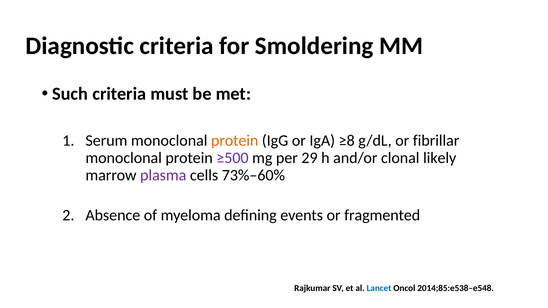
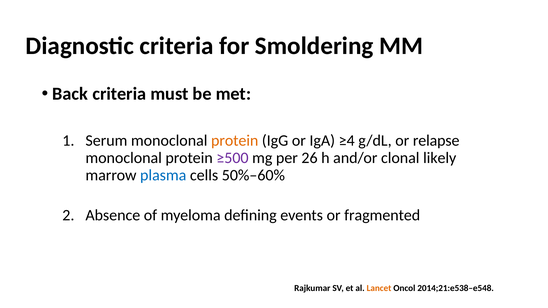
Such: Such -> Back
≥8: ≥8 -> ≥4
fibrillar: fibrillar -> relapse
29: 29 -> 26
plasma colour: purple -> blue
73%–60%: 73%–60% -> 50%–60%
Lancet colour: blue -> orange
2014;85:e538–e548: 2014;85:e538–e548 -> 2014;21:e538–e548
